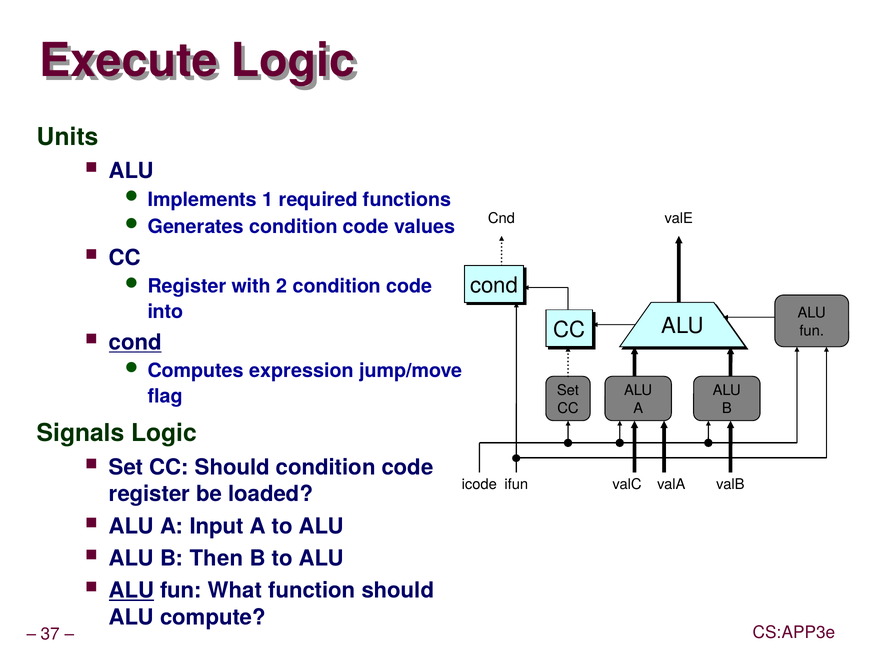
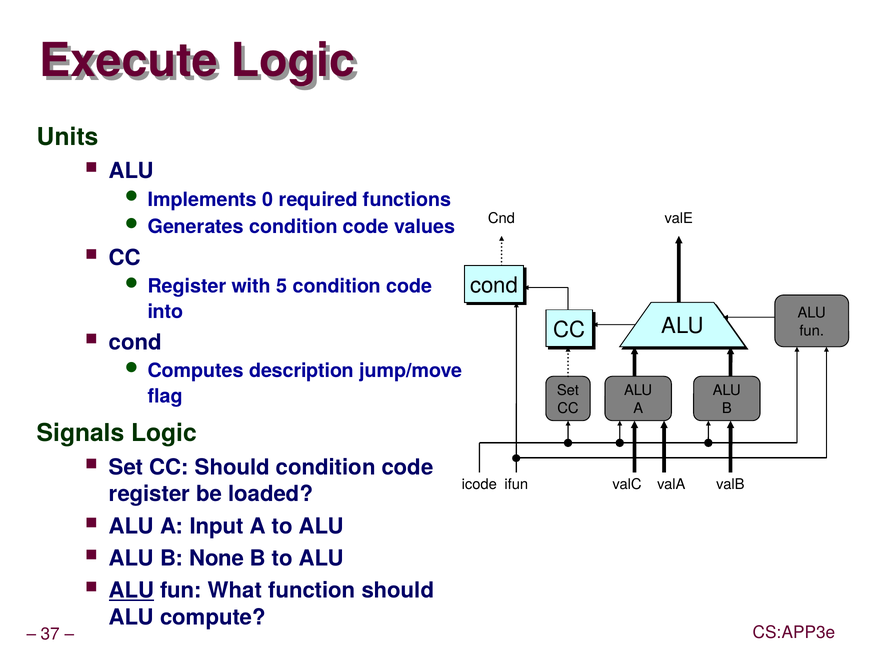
1: 1 -> 0
2: 2 -> 5
cond at (135, 342) underline: present -> none
expression: expression -> description
Then: Then -> None
